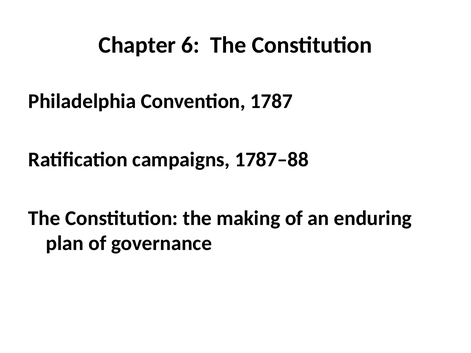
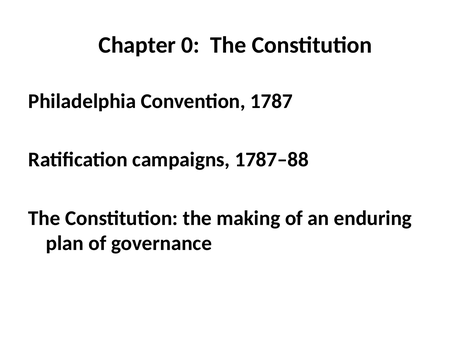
6: 6 -> 0
